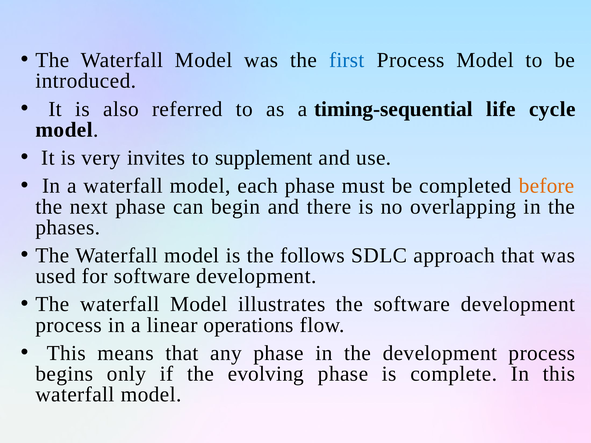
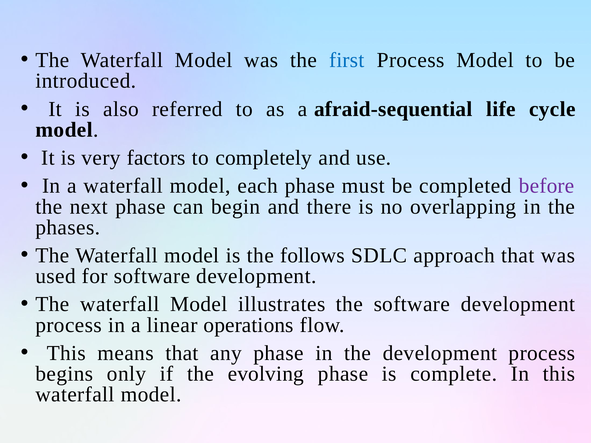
timing-sequential: timing-sequential -> afraid-sequential
invites: invites -> factors
supplement: supplement -> completely
before colour: orange -> purple
